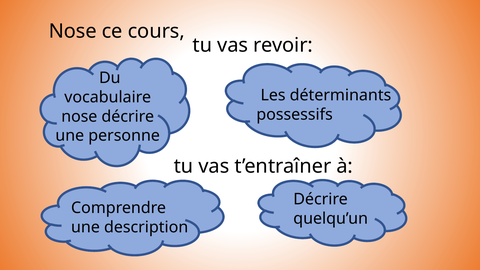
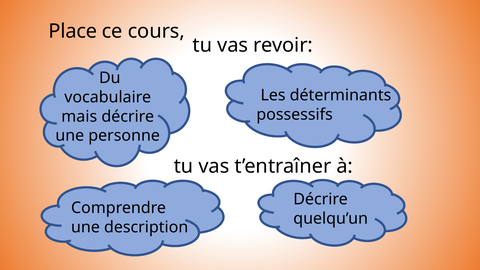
Nose at (73, 31): Nose -> Place
nose at (79, 116): nose -> mais
